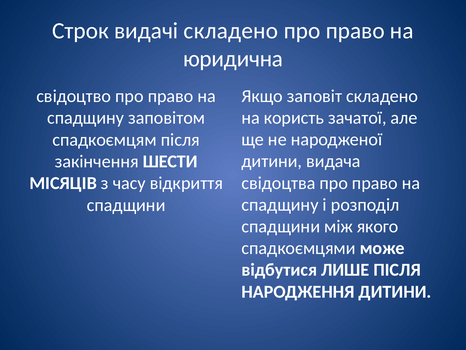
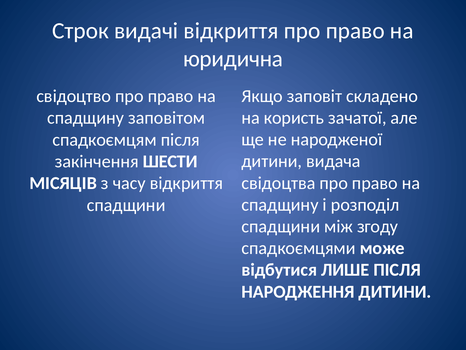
видачі складено: складено -> відкриття
якого: якого -> згоду
